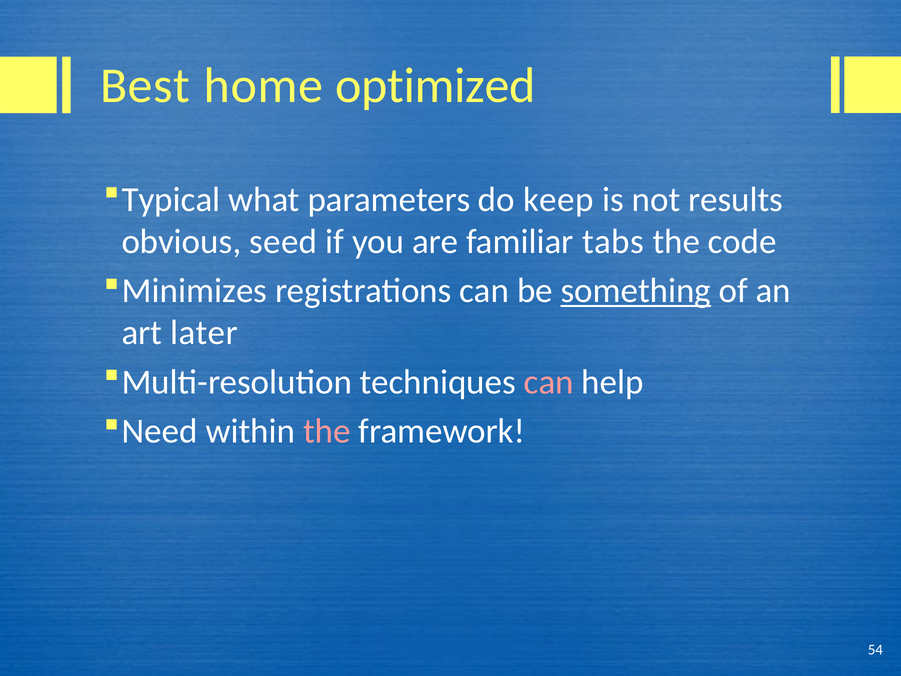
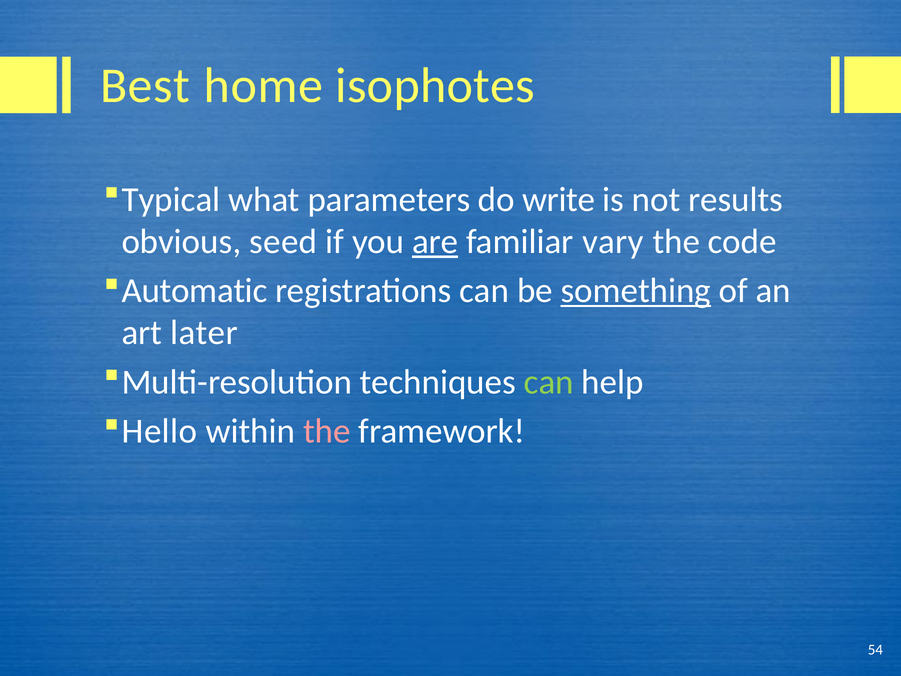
optimized: optimized -> isophotes
keep: keep -> write
are underline: none -> present
tabs: tabs -> vary
Minimizes: Minimizes -> Automatic
can at (549, 382) colour: pink -> light green
Need: Need -> Hello
